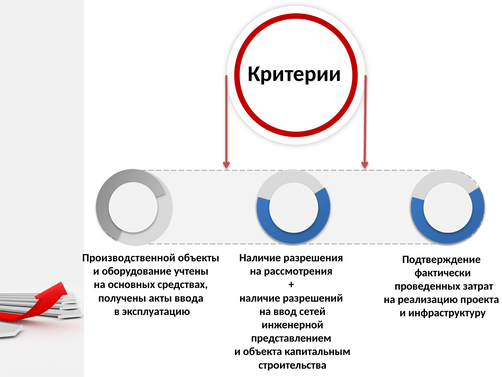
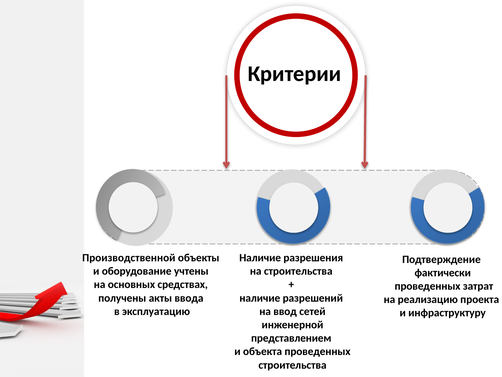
на рассмотрения: рассмотрения -> строительства
объекта капитальным: капитальным -> проведенных
